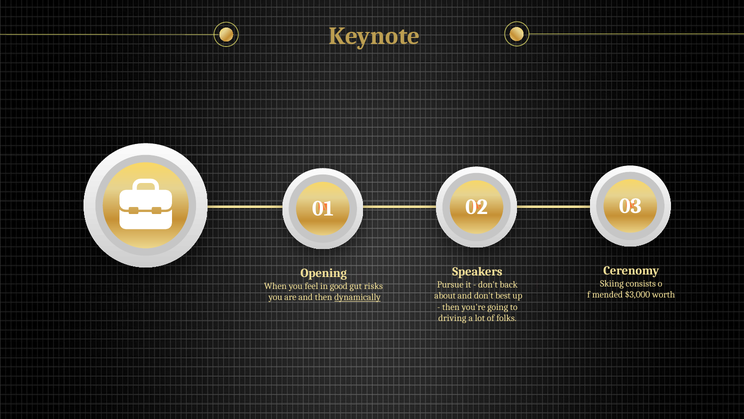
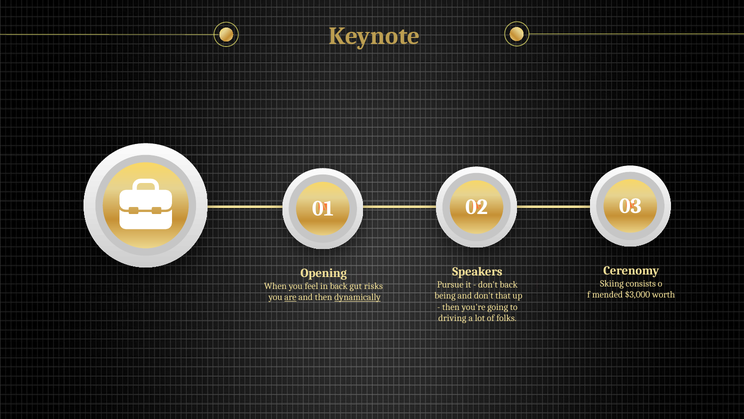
in good: good -> back
about: about -> being
best: best -> that
are underline: none -> present
